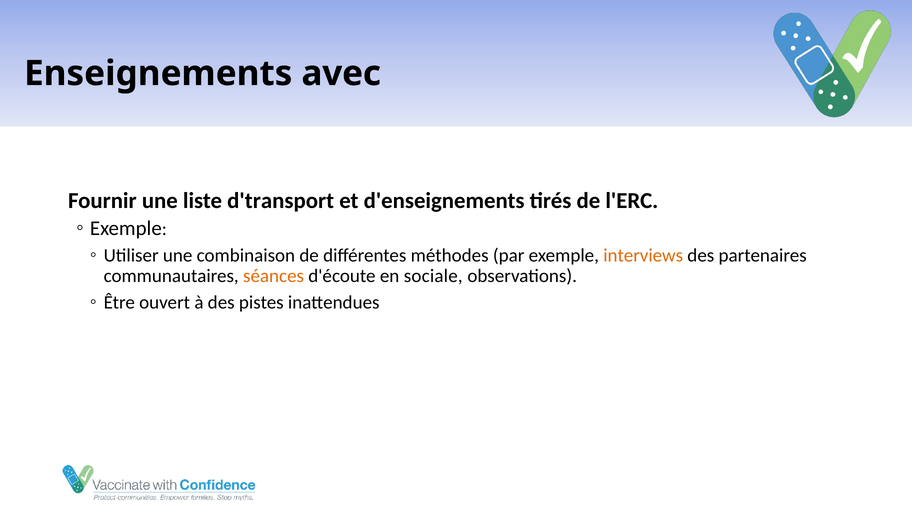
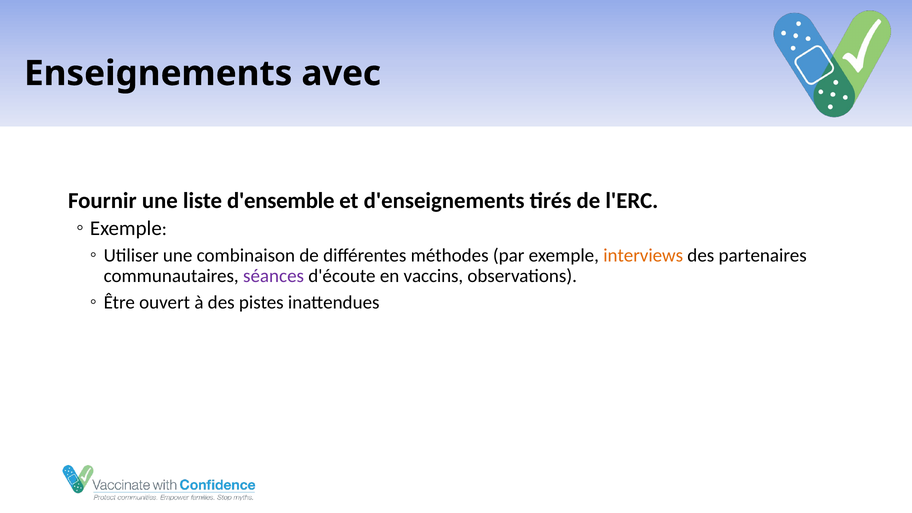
d'transport: d'transport -> d'ensemble
séances colour: orange -> purple
sociale: sociale -> vaccins
